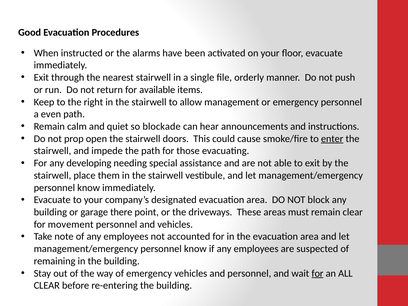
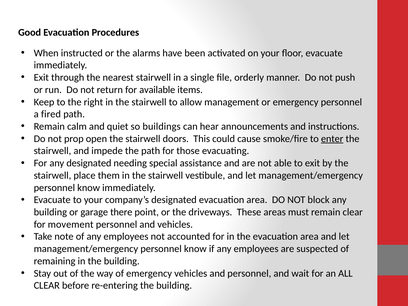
even: even -> fired
blockade: blockade -> buildings
any developing: developing -> designated
for at (317, 273) underline: present -> none
